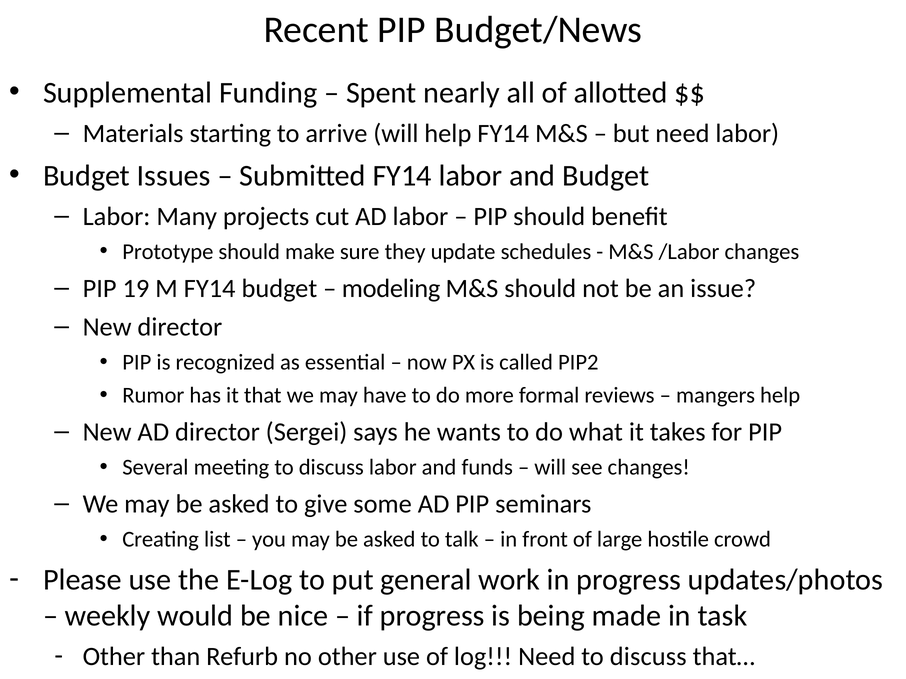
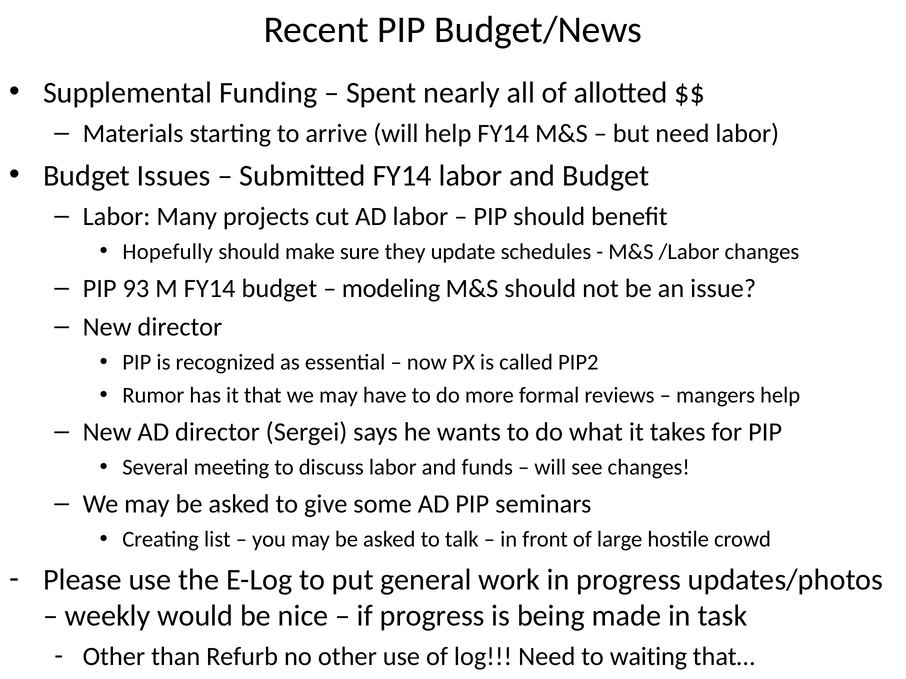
Prototype: Prototype -> Hopefully
19: 19 -> 93
Need to discuss: discuss -> waiting
